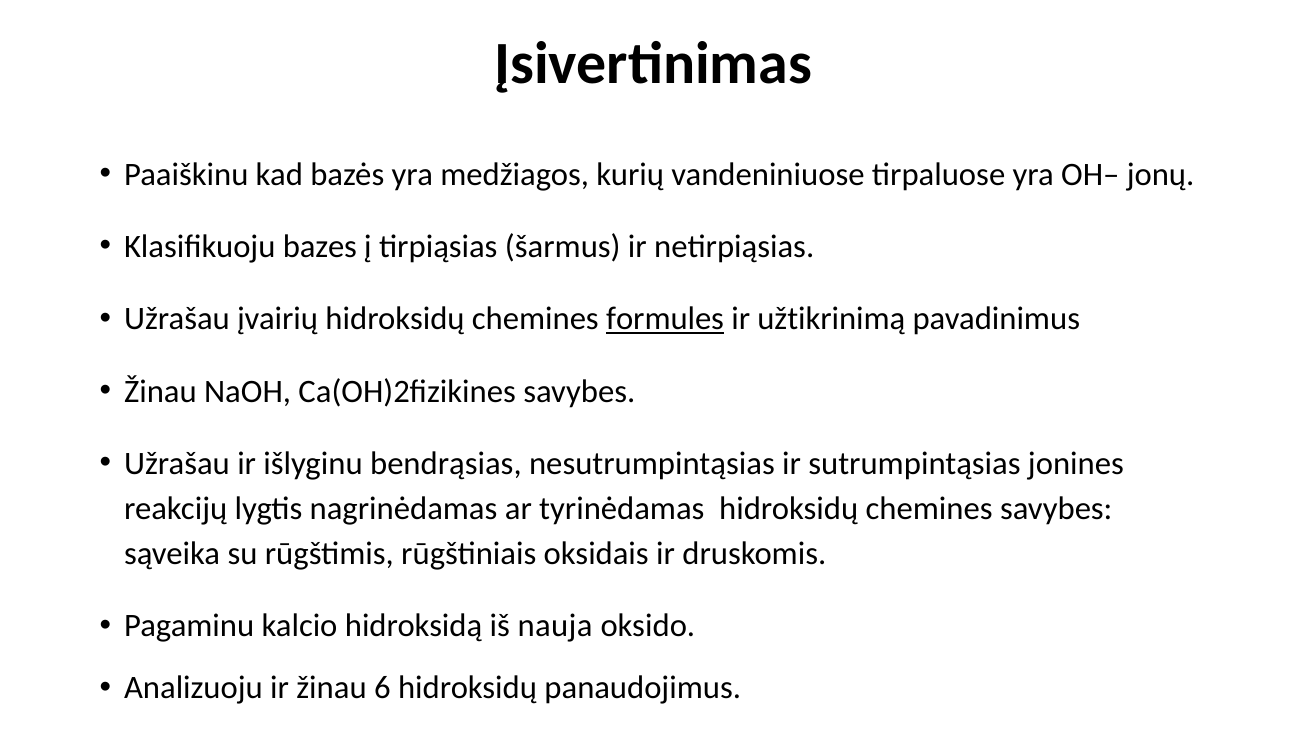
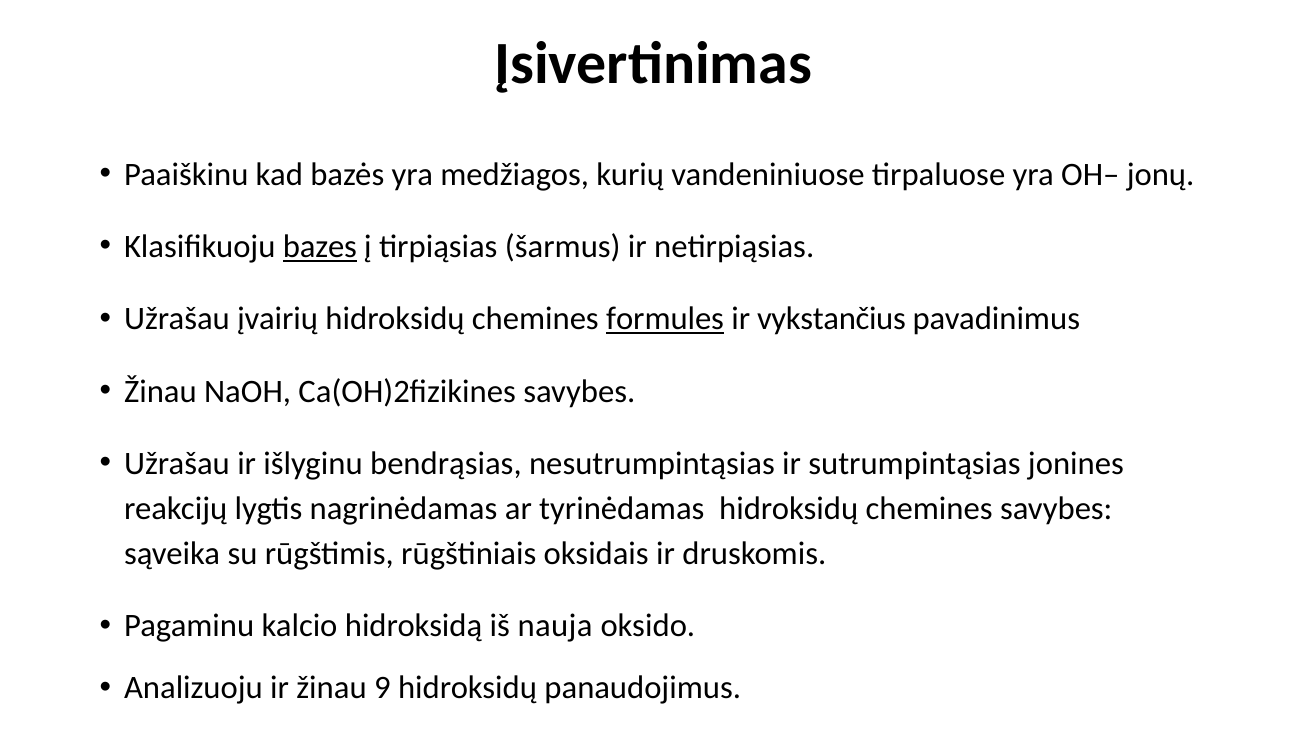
bazes underline: none -> present
užtikrinimą: užtikrinimą -> vykstančius
6: 6 -> 9
